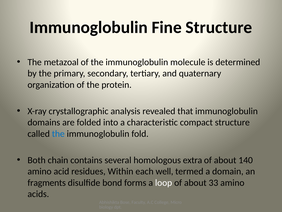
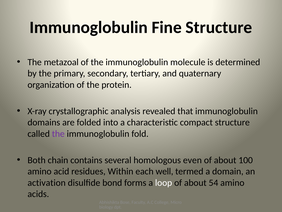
the at (58, 133) colour: blue -> purple
extra: extra -> even
140: 140 -> 100
fragments: fragments -> activation
33: 33 -> 54
